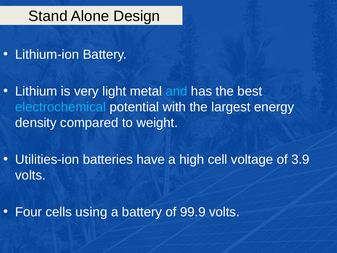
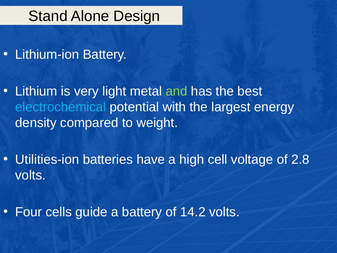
and colour: light blue -> light green
3.9: 3.9 -> 2.8
using: using -> guide
99.9: 99.9 -> 14.2
